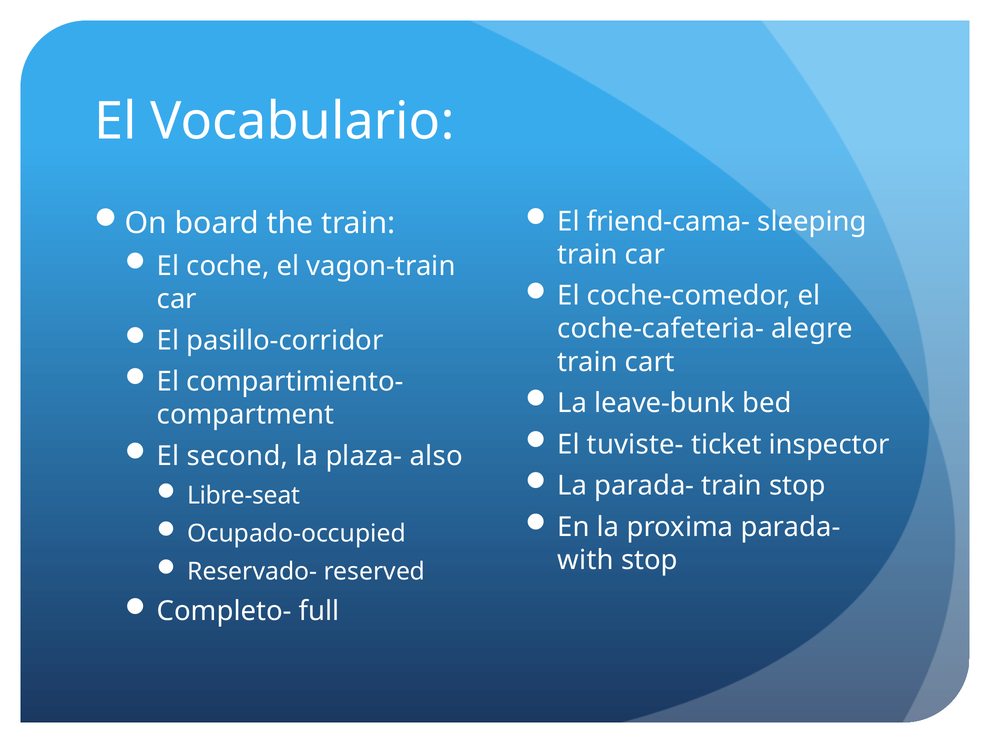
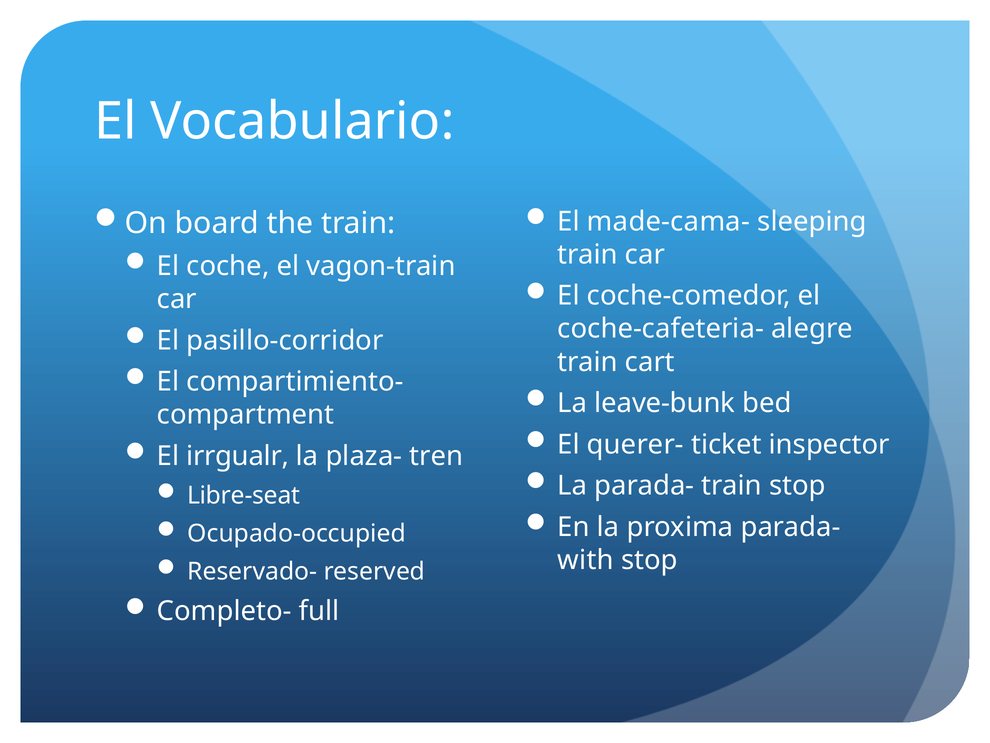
friend-cama-: friend-cama- -> made-cama-
tuviste-: tuviste- -> querer-
second: second -> irrgualr
also: also -> tren
